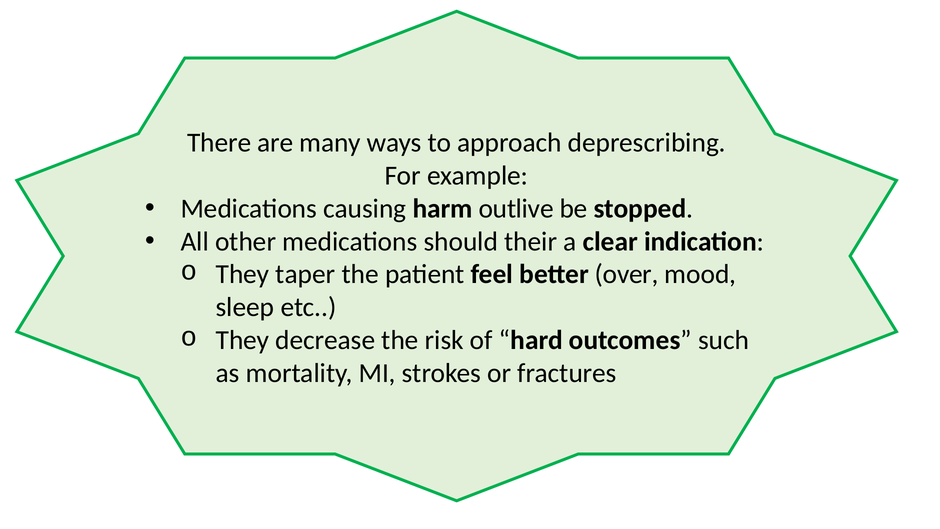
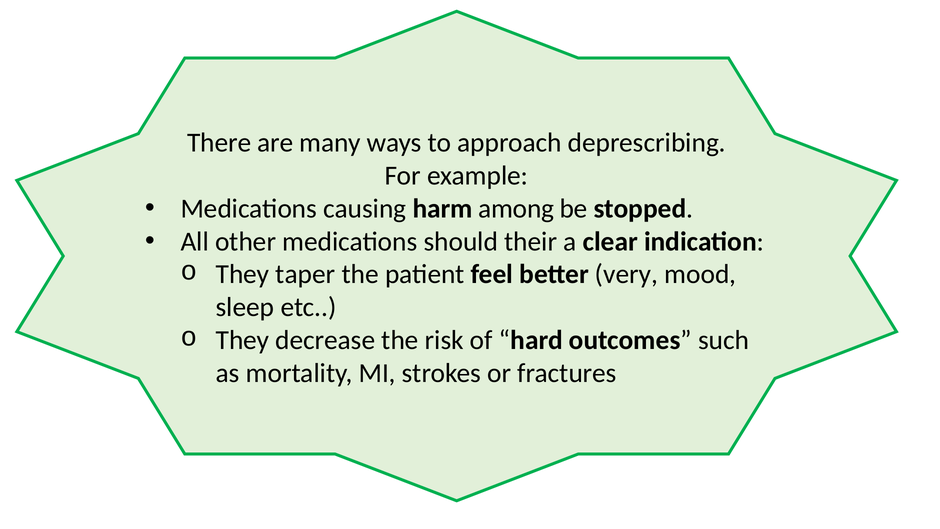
outlive: outlive -> among
over: over -> very
